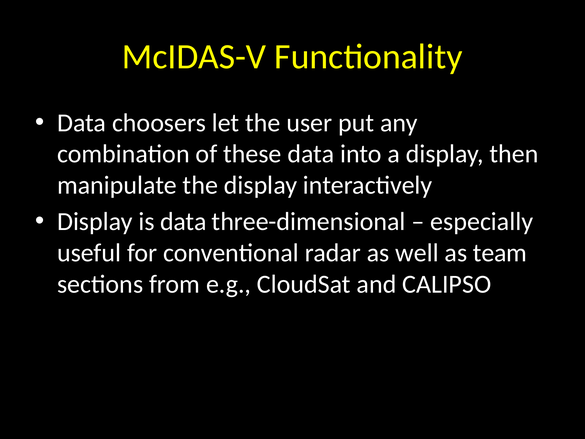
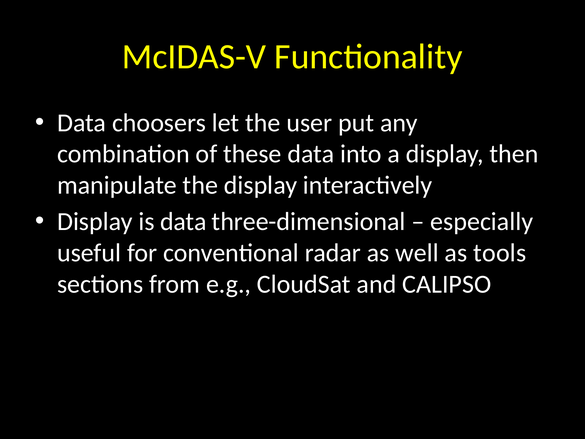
team: team -> tools
